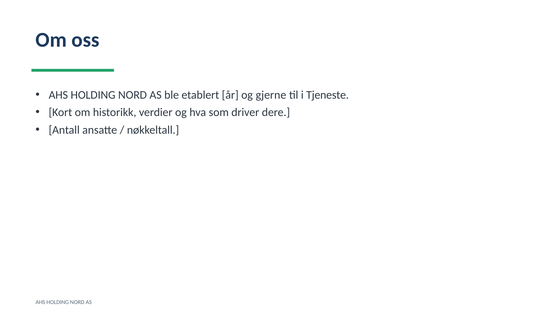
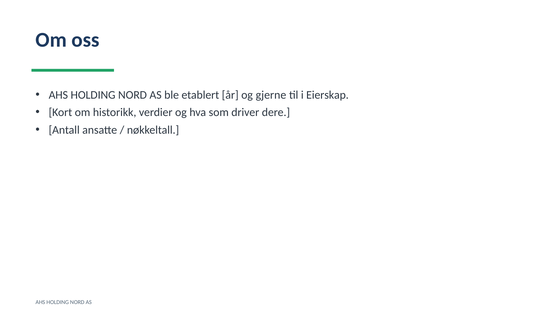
Tjeneste: Tjeneste -> Eierskap
